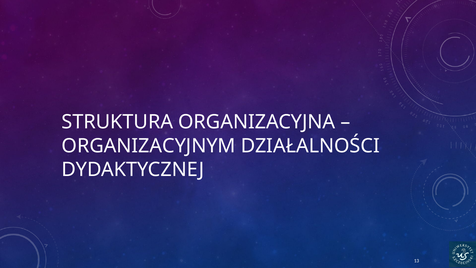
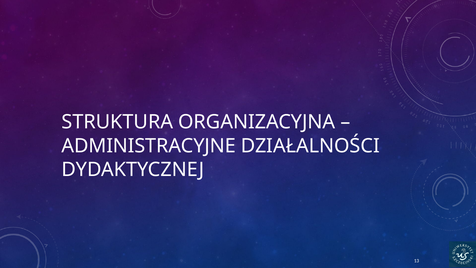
ORGANIZACYJNYM: ORGANIZACYJNYM -> ADMINISTRACYJNE
